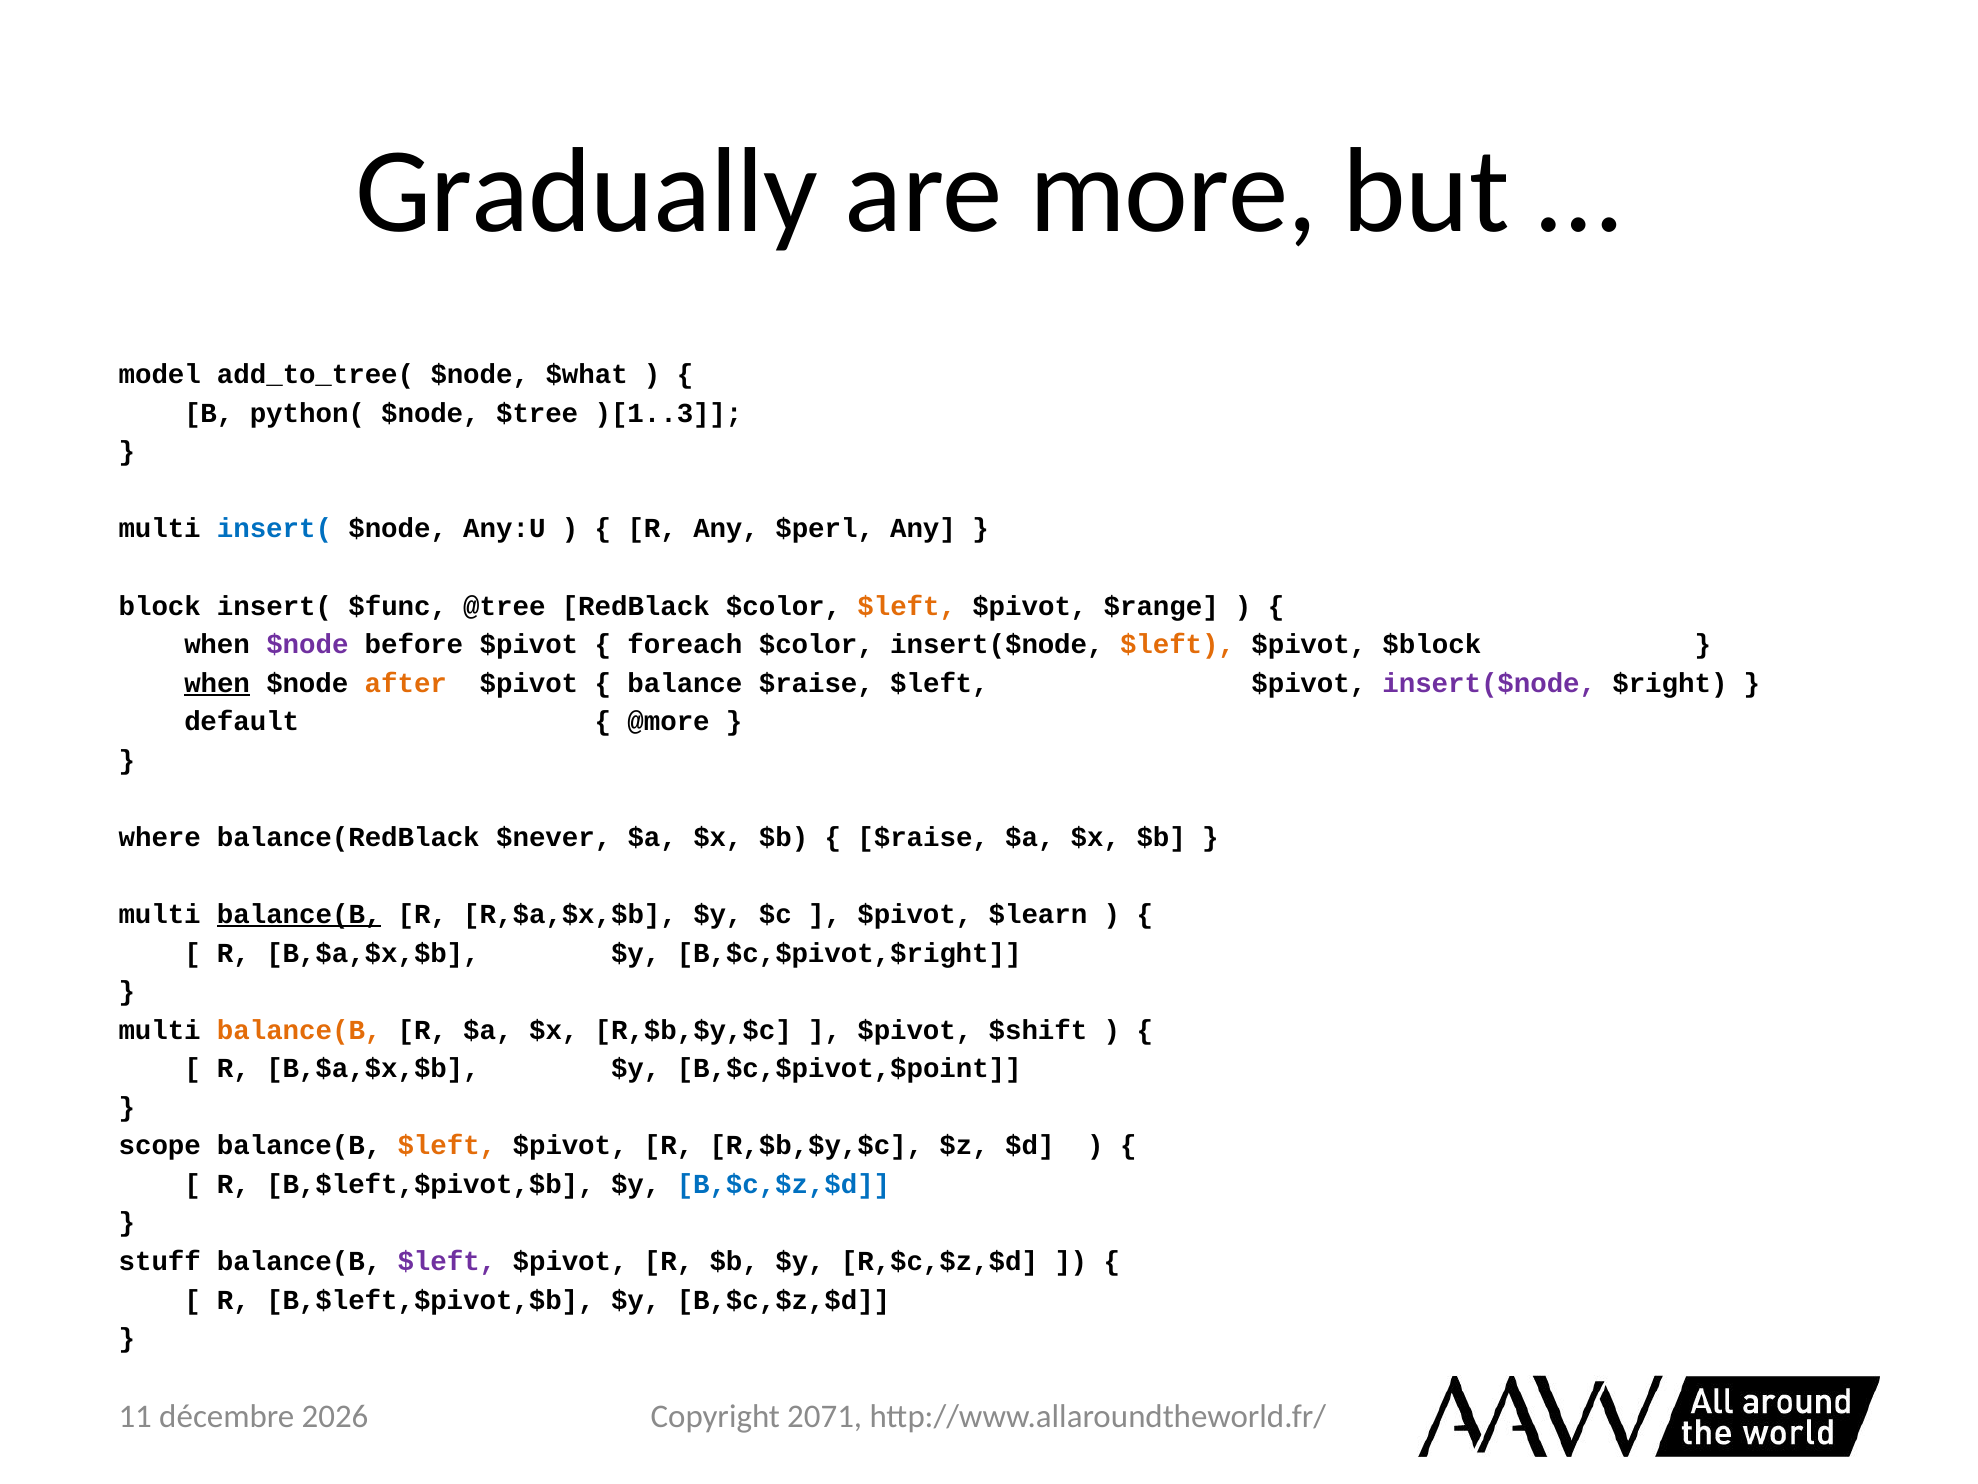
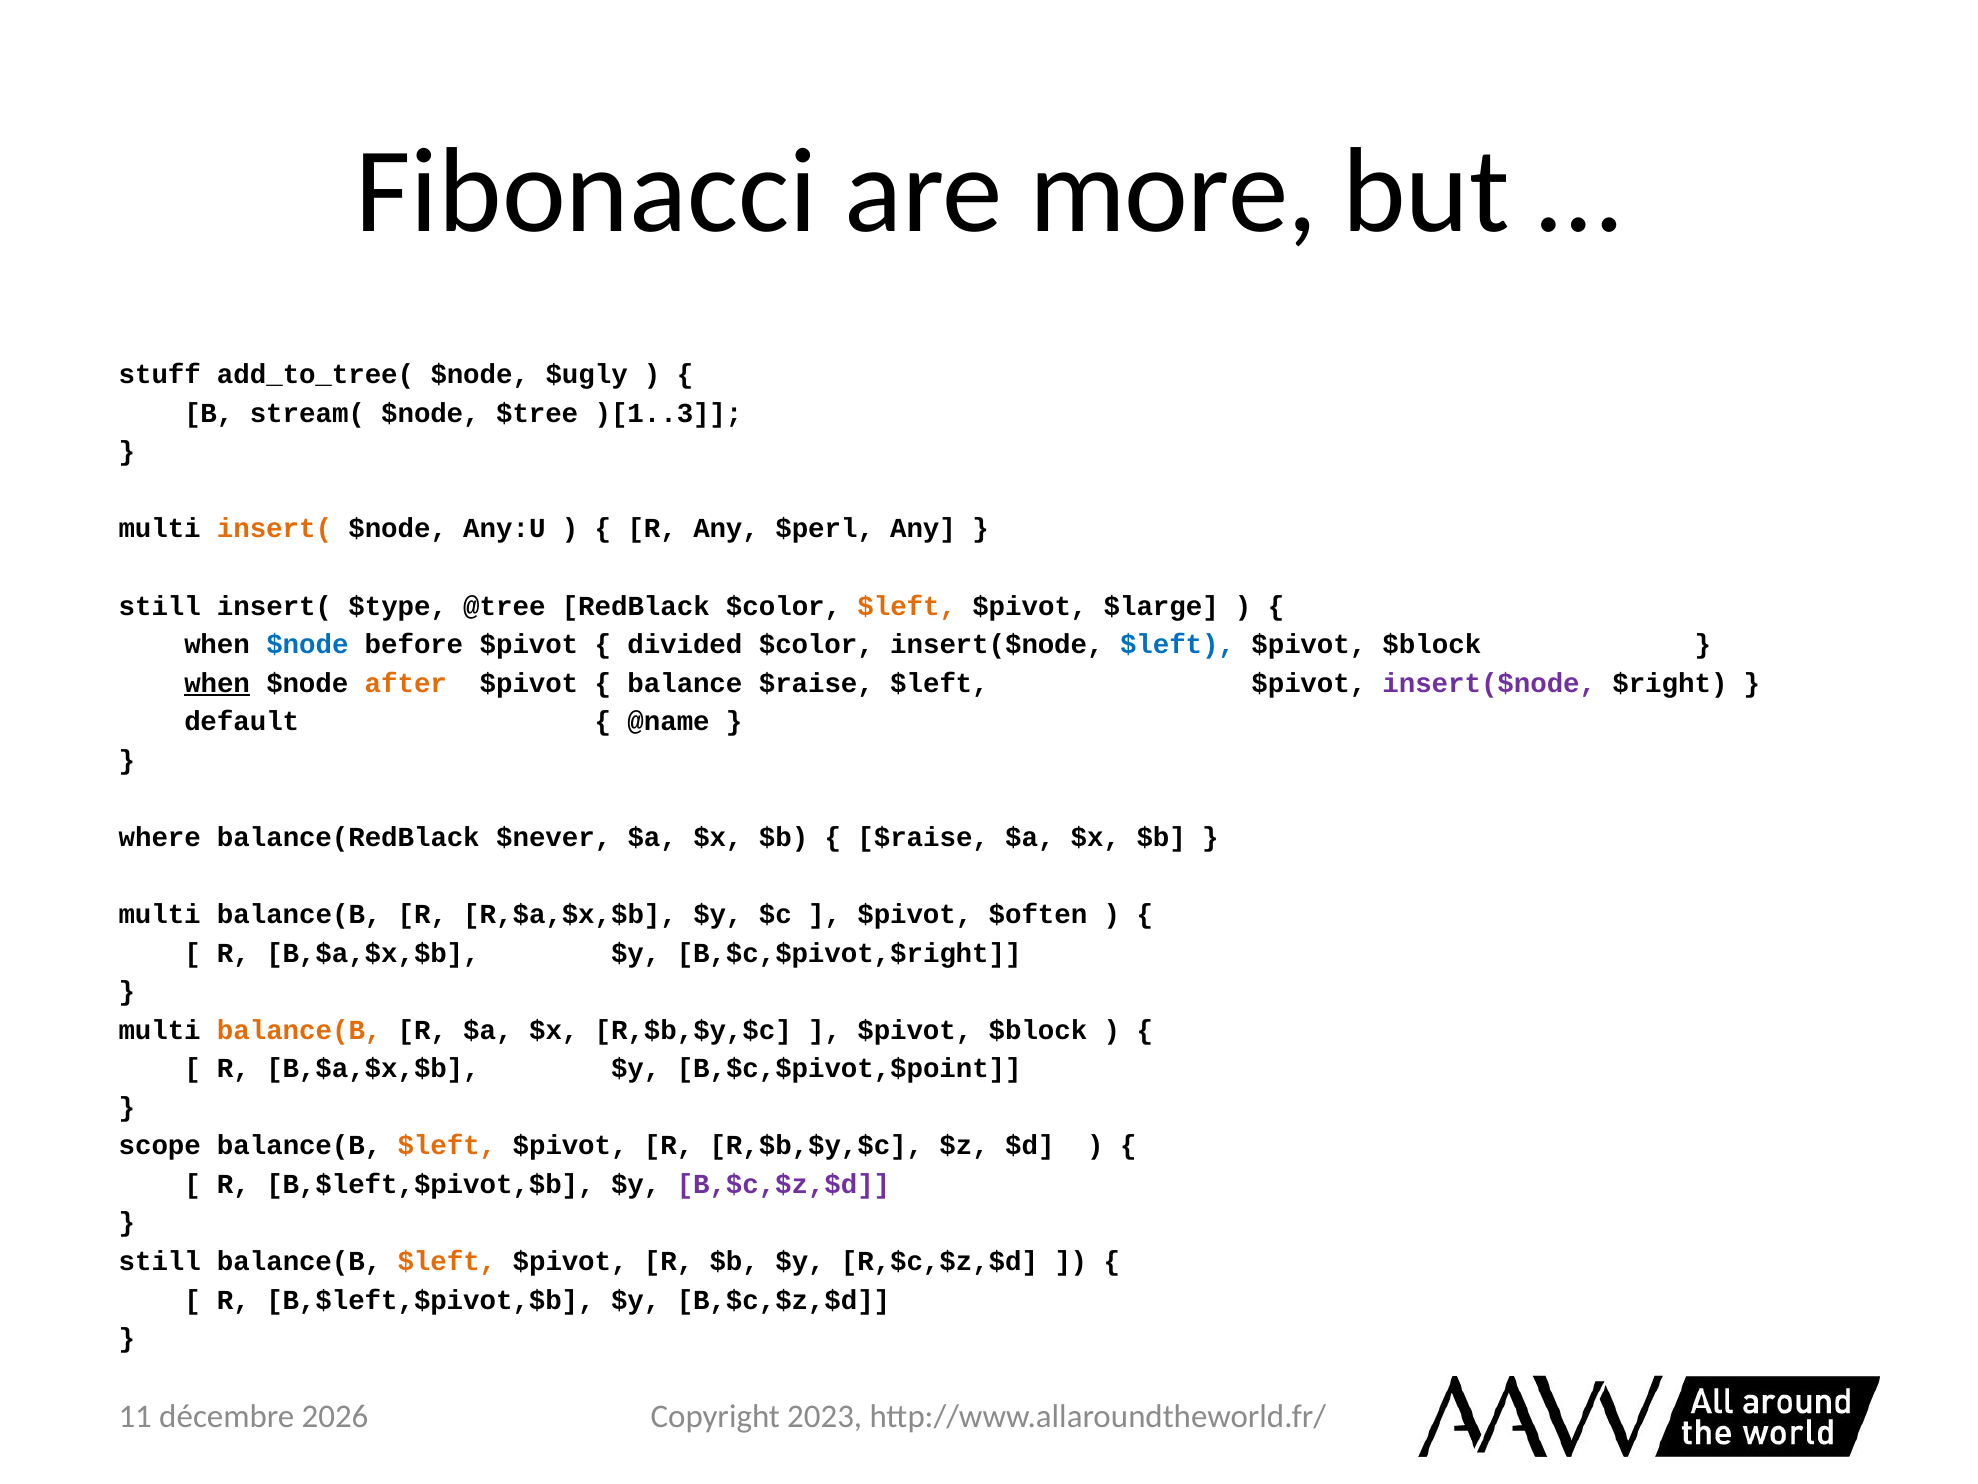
Gradually: Gradually -> Fibonacci
model: model -> stuff
$what: $what -> $ugly
python(: python( -> stream(
insert( at (274, 529) colour: blue -> orange
block at (160, 606): block -> still
$func: $func -> $type
$range: $range -> $large
$node at (307, 644) colour: purple -> blue
foreach: foreach -> divided
$left at (1178, 644) colour: orange -> blue
@more: @more -> @name
balance(B at (299, 914) underline: present -> none
$learn: $learn -> $often
$shift at (1038, 1030): $shift -> $block
B,$c,$z,$d at (783, 1184) colour: blue -> purple
stuff at (160, 1261): stuff -> still
$left at (447, 1261) colour: purple -> orange
2071: 2071 -> 2023
